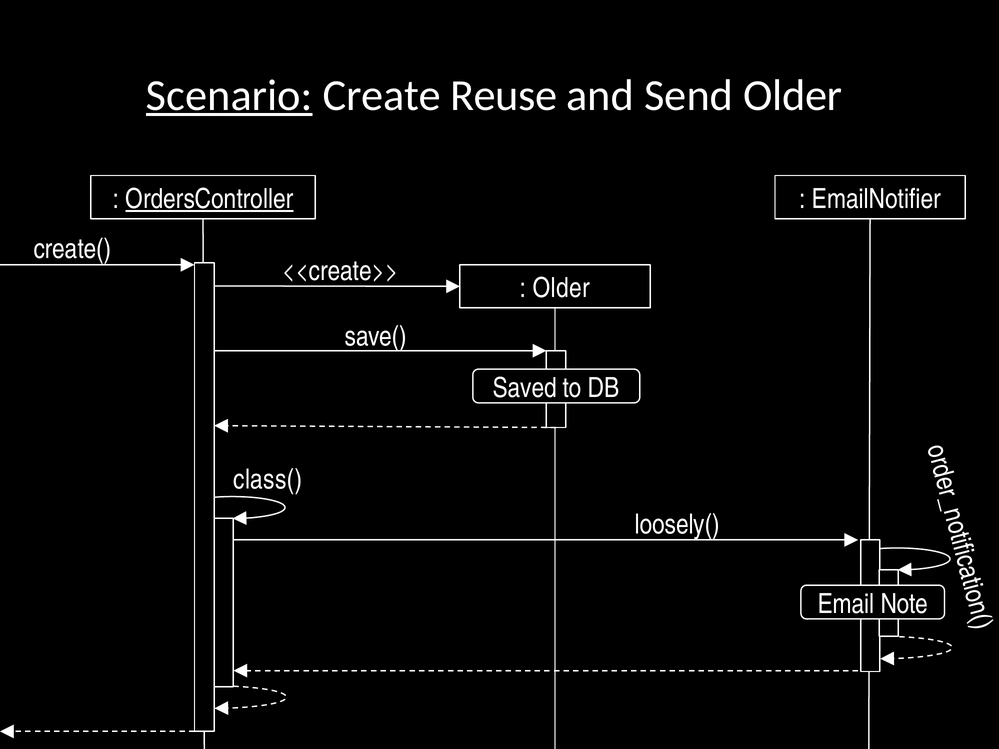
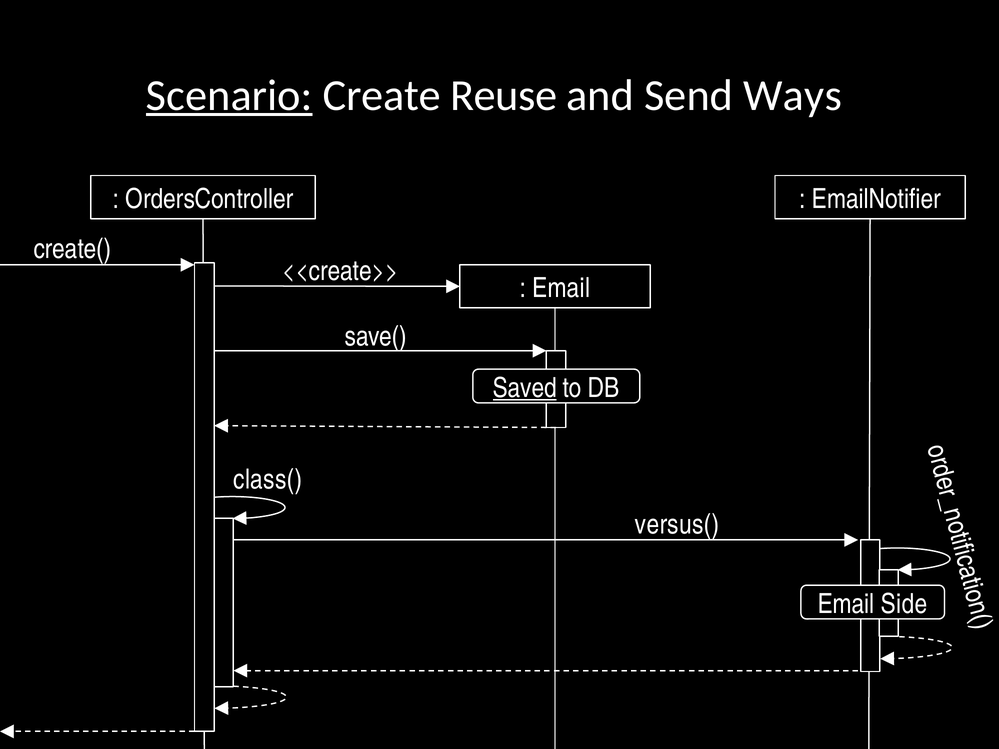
Send Older: Older -> Ways
OrdersController underline: present -> none
Older at (561, 288): Older -> Email
Saved underline: none -> present
loosely(: loosely( -> versus(
Note: Note -> Side
